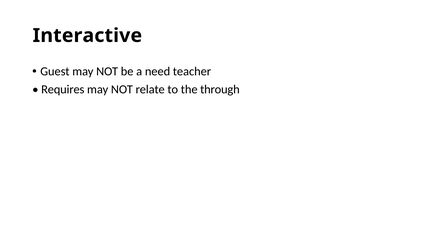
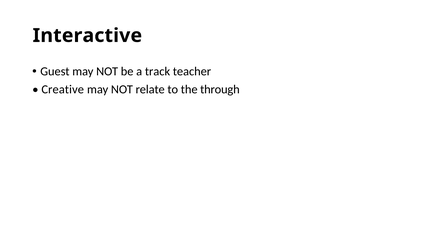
need: need -> track
Requires: Requires -> Creative
